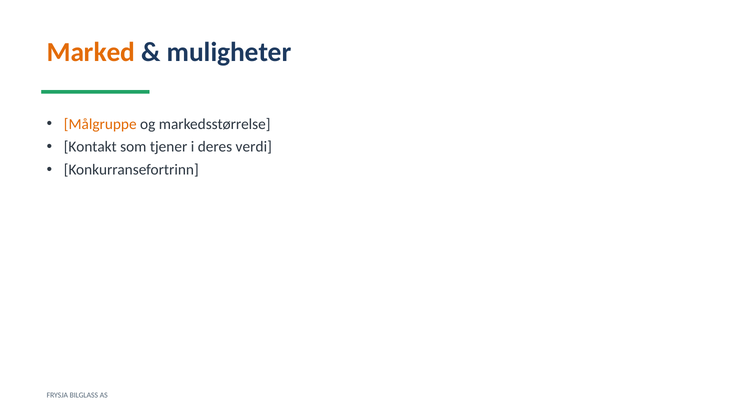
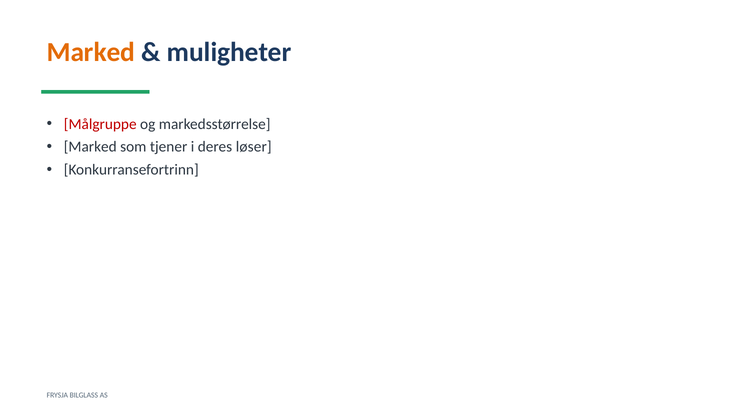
Målgruppe colour: orange -> red
Kontakt at (90, 147): Kontakt -> Marked
verdi: verdi -> løser
